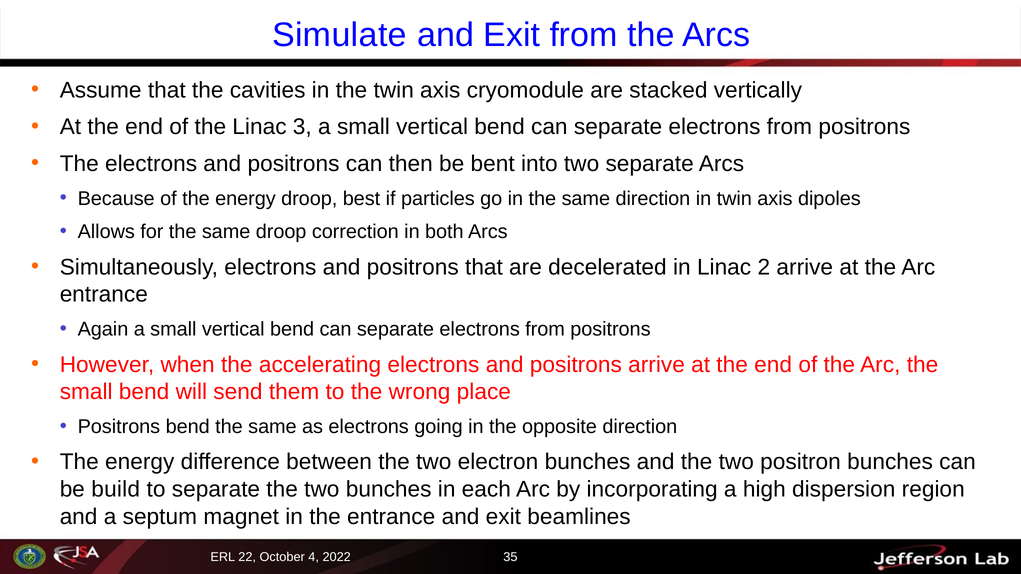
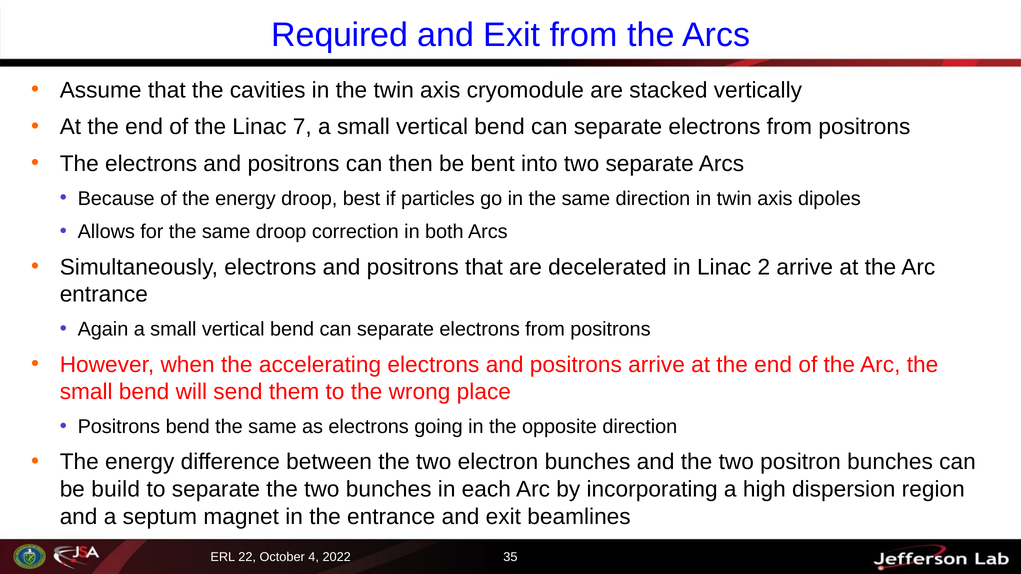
Simulate: Simulate -> Required
3: 3 -> 7
